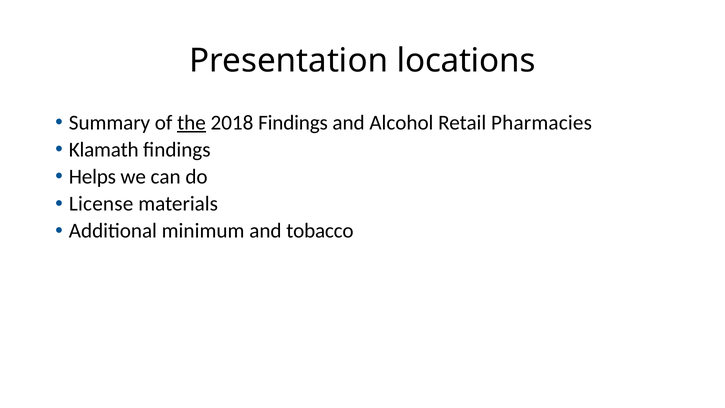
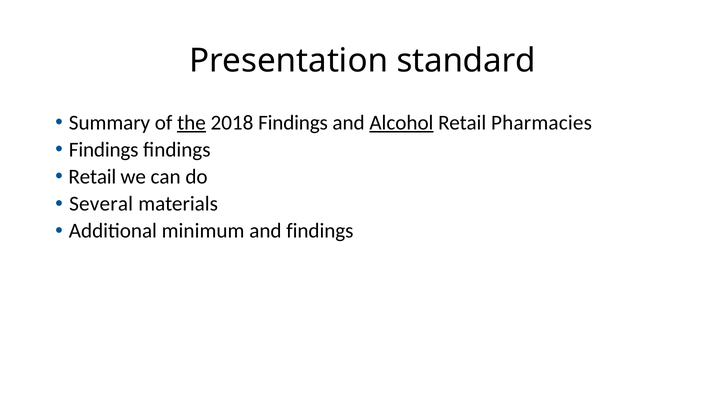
locations: locations -> standard
Alcohol underline: none -> present
Klamath at (104, 150): Klamath -> Findings
Helps at (92, 177): Helps -> Retail
License: License -> Several
and tobacco: tobacco -> findings
